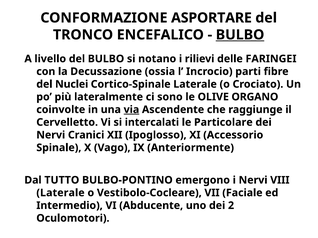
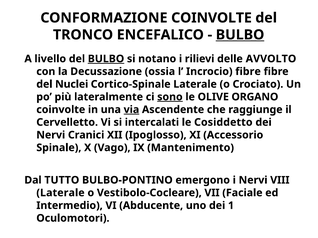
CONFORMAZIONE ASPORTARE: ASPORTARE -> COINVOLTE
BULBO at (106, 59) underline: none -> present
FARINGEI: FARINGEI -> AVVOLTO
Incrocio parti: parti -> fibre
sono underline: none -> present
Particolare: Particolare -> Cosiddetto
Anteriormente: Anteriormente -> Mantenimento
2: 2 -> 1
